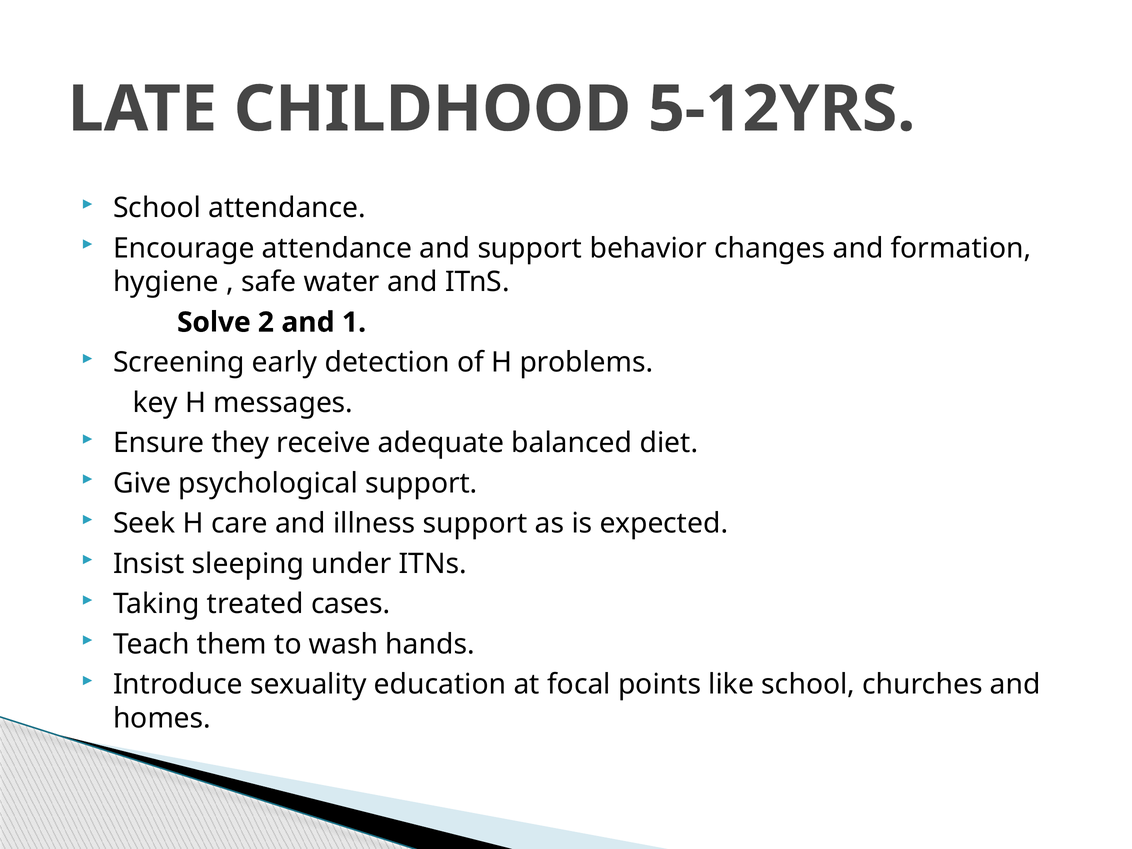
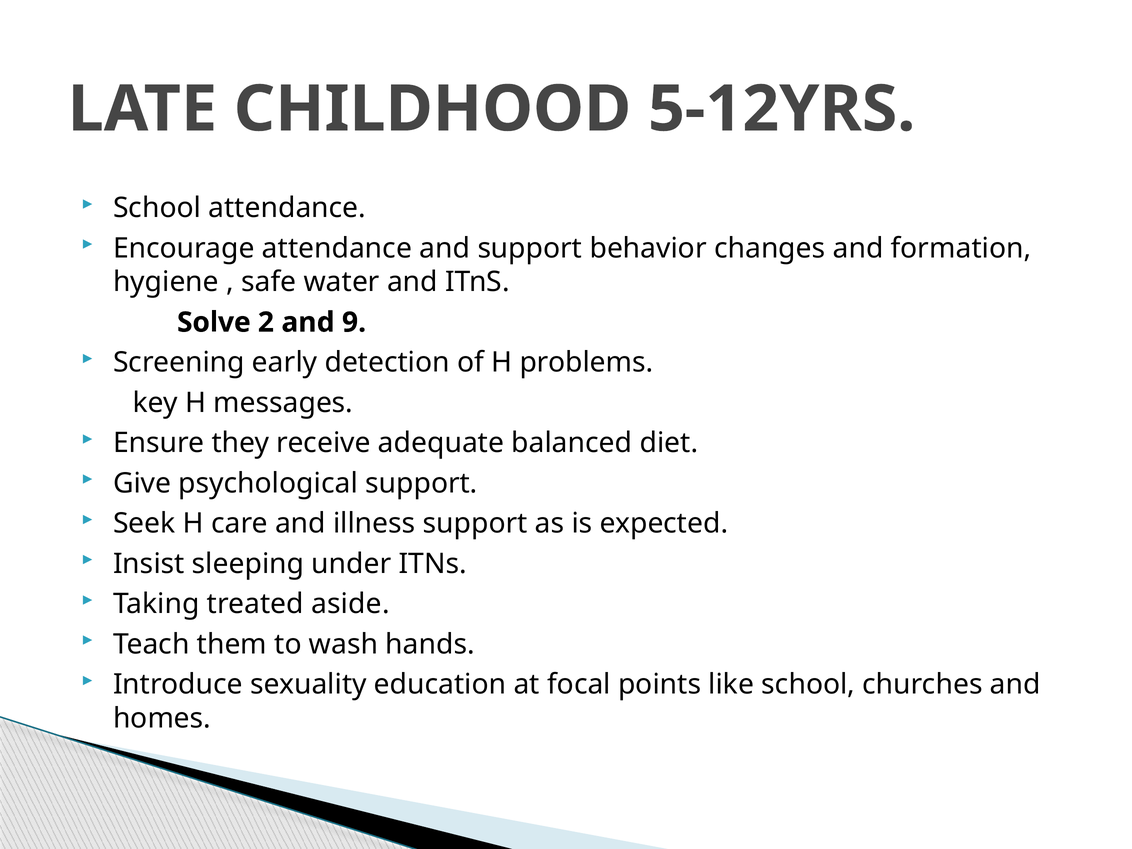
1: 1 -> 9
cases: cases -> aside
